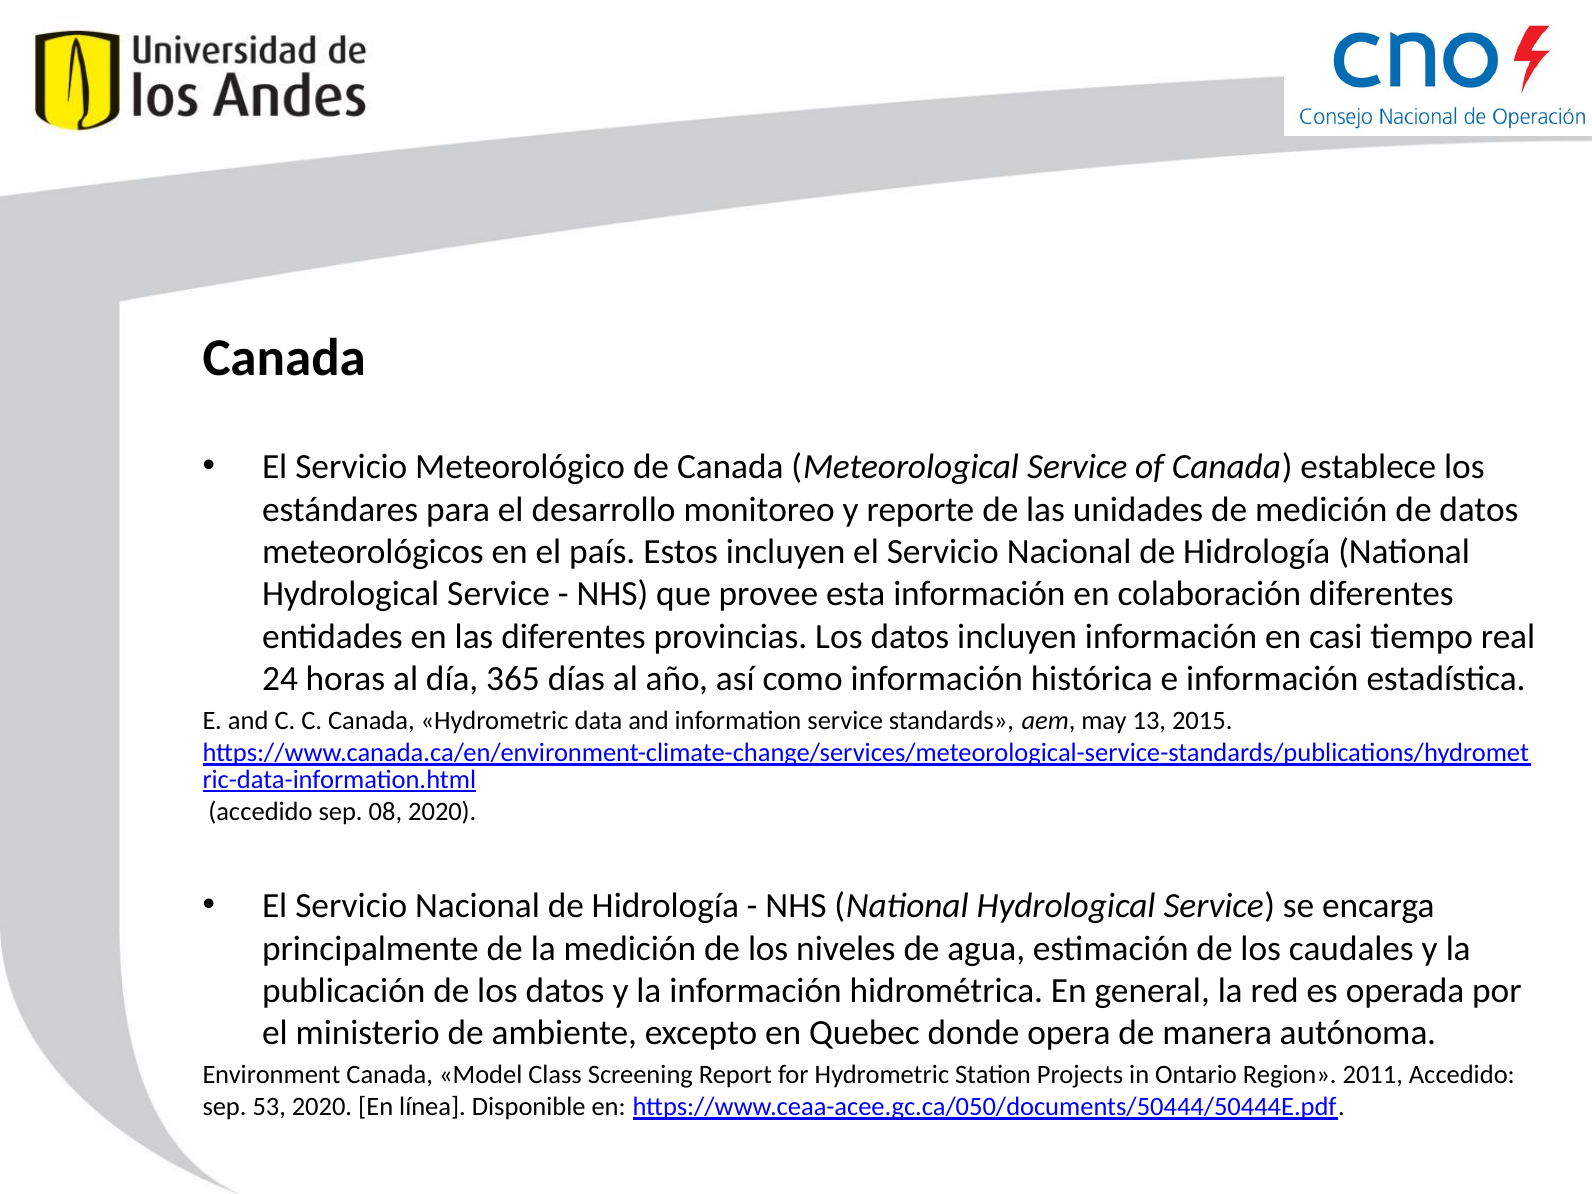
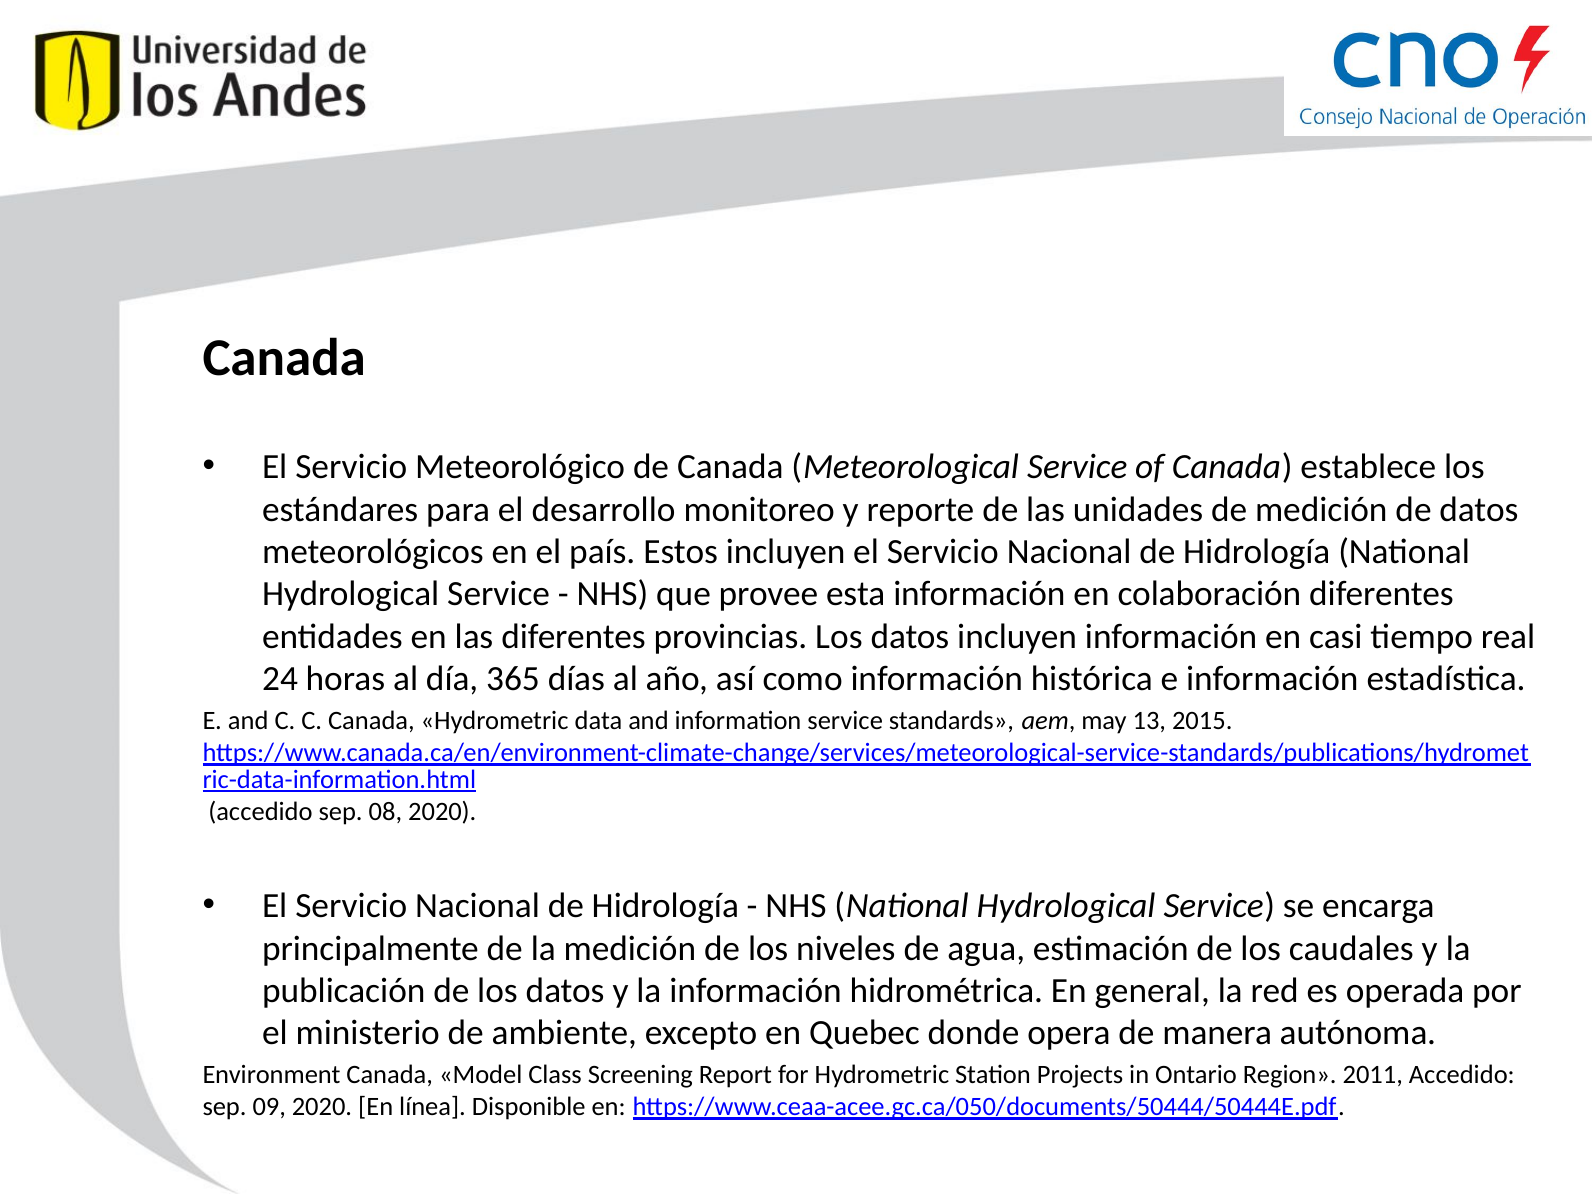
53: 53 -> 09
